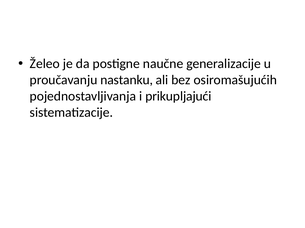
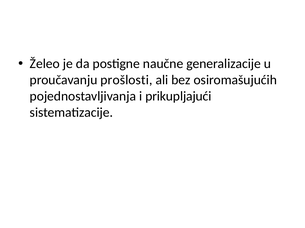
nastanku: nastanku -> prošlosti
